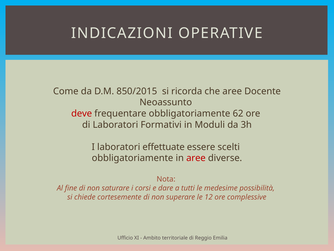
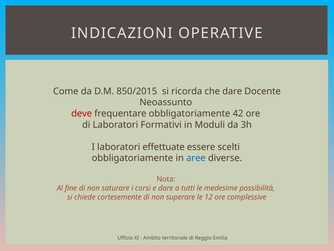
che aree: aree -> dare
62: 62 -> 42
aree at (196, 158) colour: red -> blue
